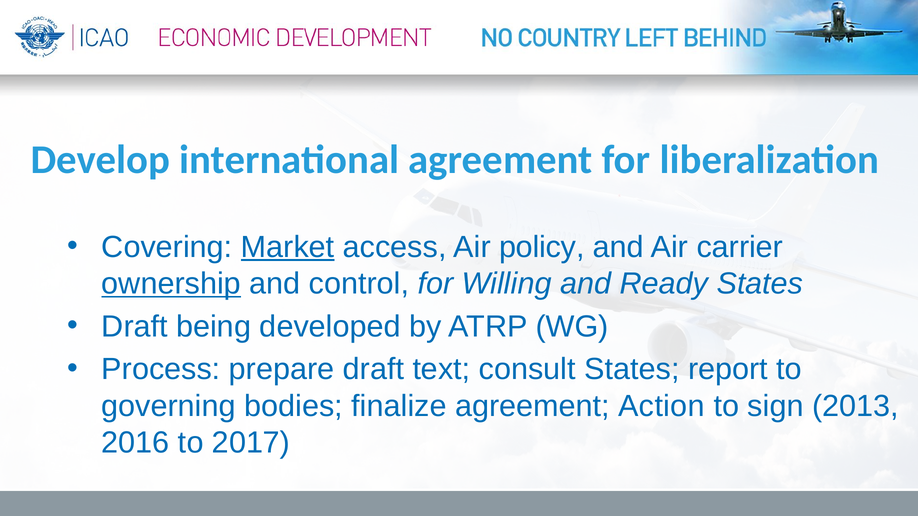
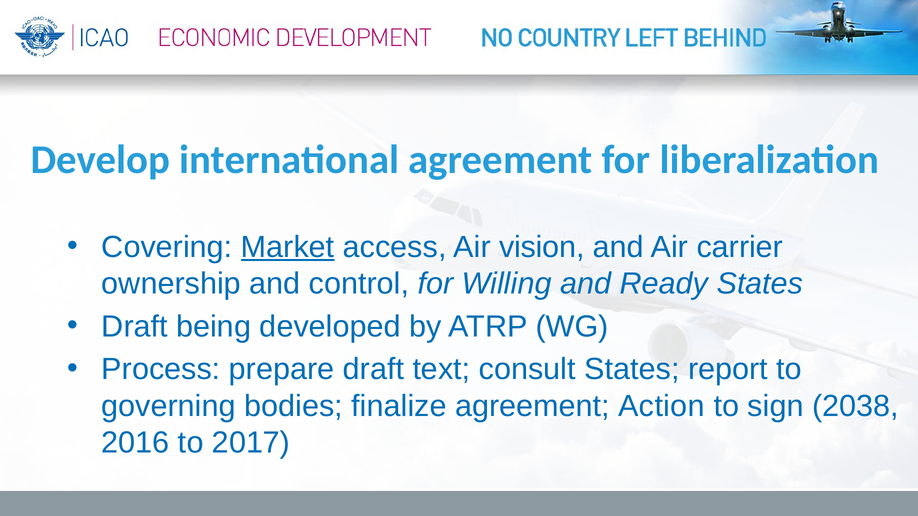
policy: policy -> vision
ownership underline: present -> none
2013: 2013 -> 2038
